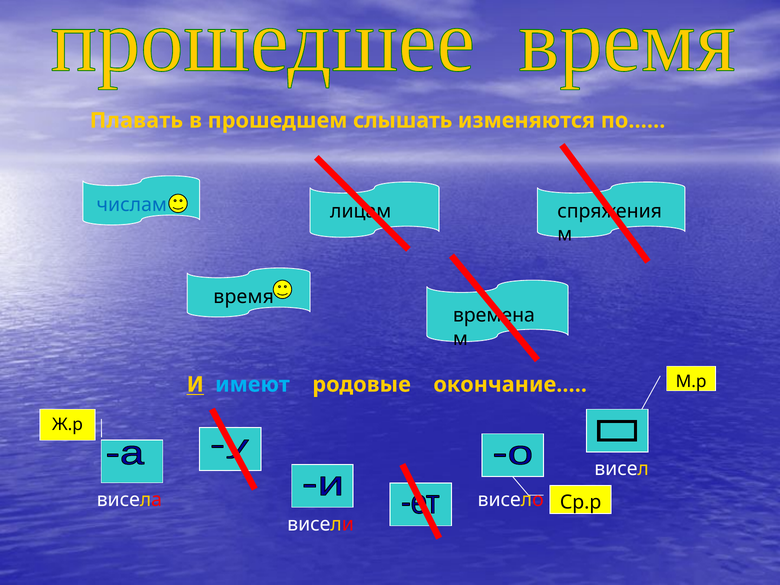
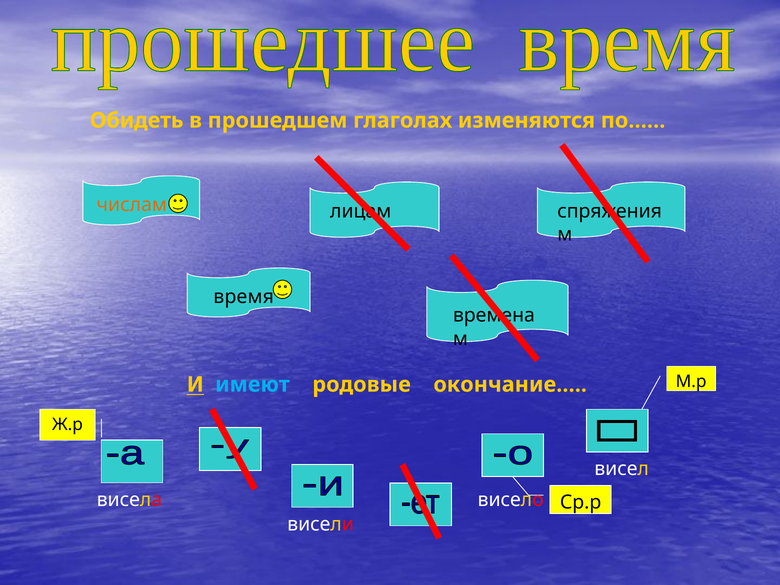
Плавать: Плавать -> Обидеть
слышать: слышать -> глаголах
числам colour: blue -> orange
